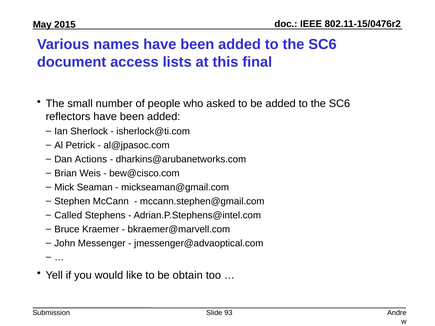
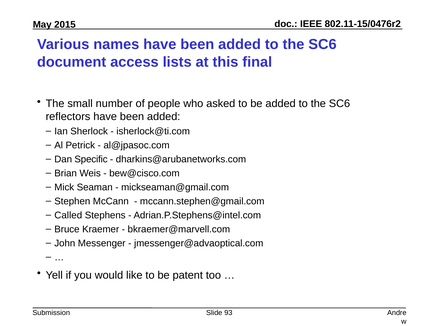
Actions: Actions -> Specific
obtain: obtain -> patent
